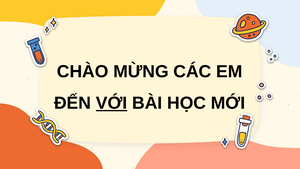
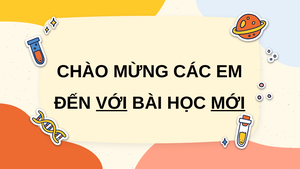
MỚI underline: none -> present
